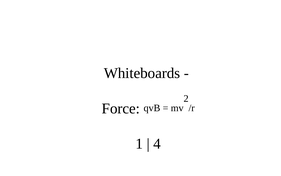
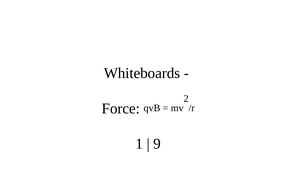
4: 4 -> 9
